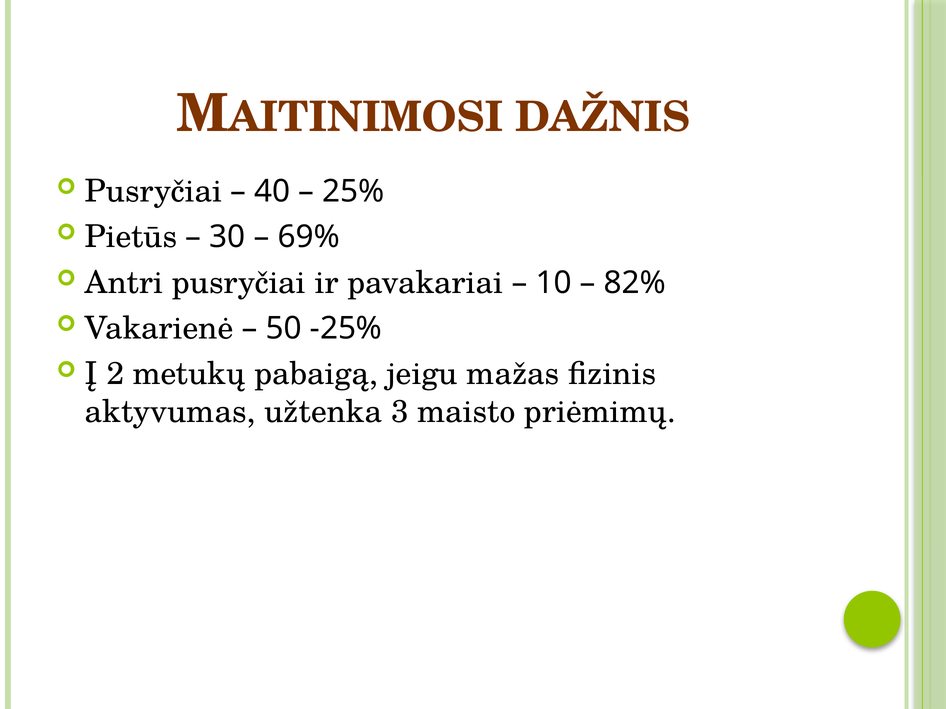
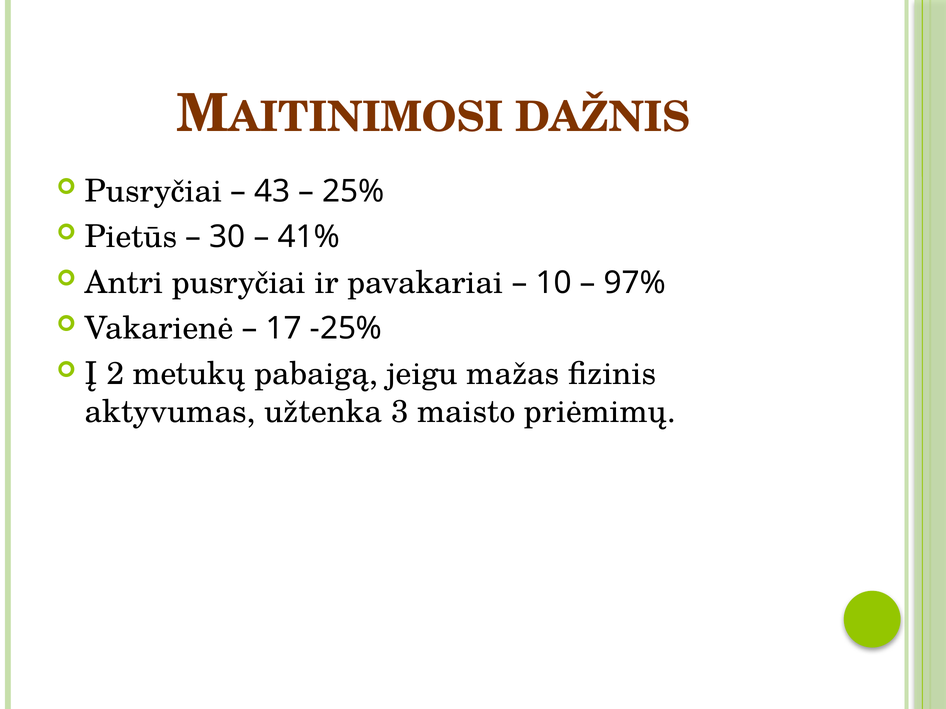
40: 40 -> 43
69%: 69% -> 41%
82%: 82% -> 97%
50: 50 -> 17
